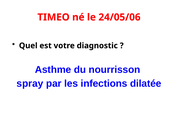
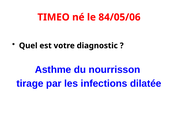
24/05/06: 24/05/06 -> 84/05/06
spray: spray -> tirage
